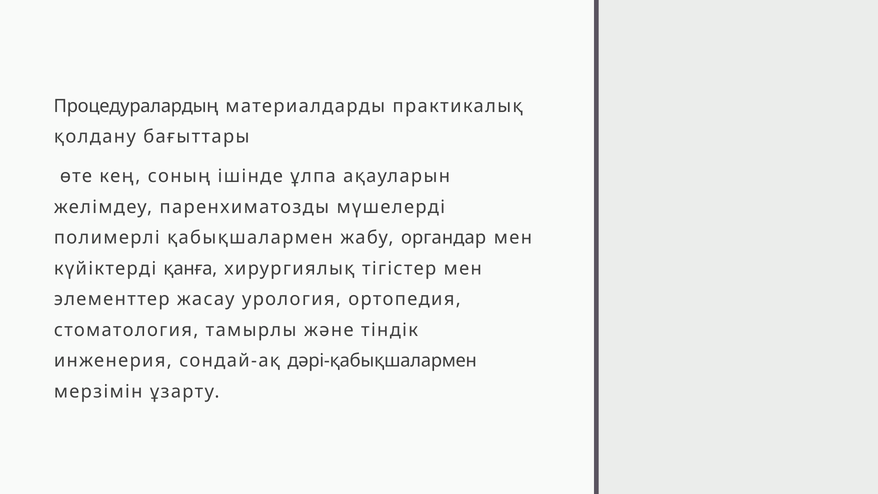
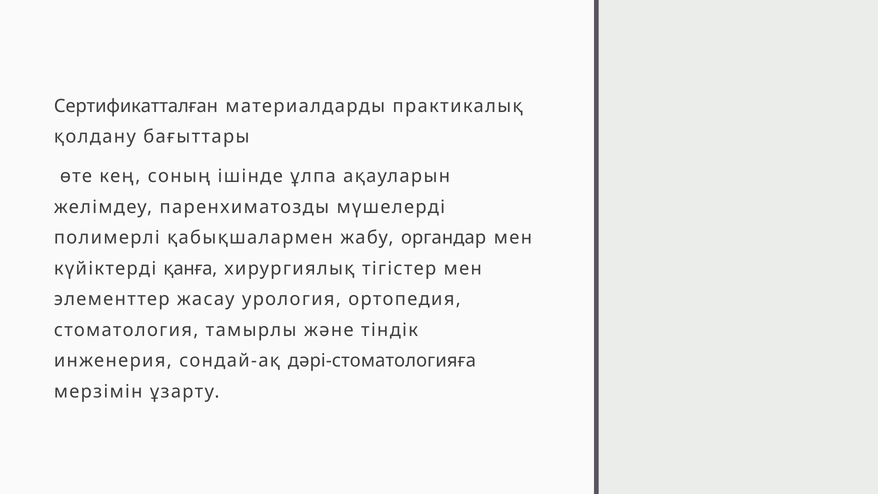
Процедуралардың: Процедуралардың -> Сертификатталған
дәрі-қабықшалармен: дәрі-қабықшалармен -> дәрі-стоматологияға
